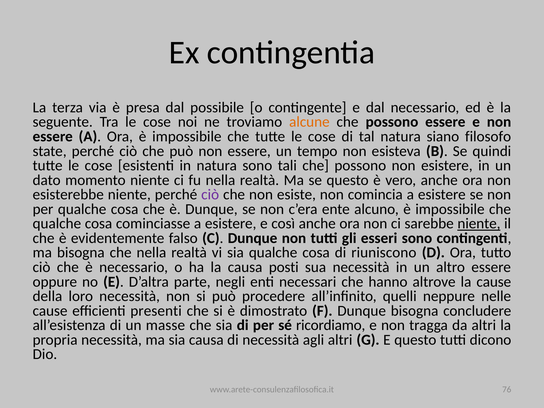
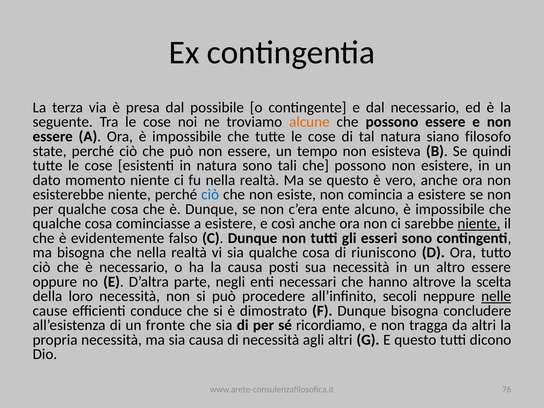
ciò at (210, 195) colour: purple -> blue
la cause: cause -> scelta
quelli: quelli -> secoli
nelle underline: none -> present
presenti: presenti -> conduce
masse: masse -> fronte
